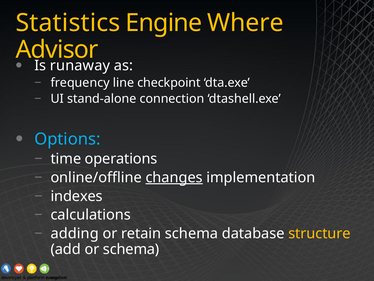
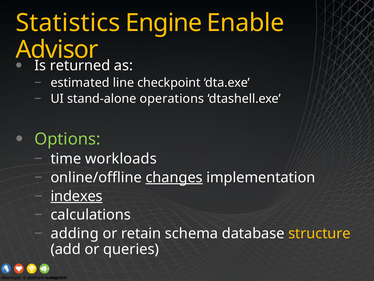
Where: Where -> Enable
runaway: runaway -> returned
frequency: frequency -> estimated
connection: connection -> operations
Options colour: light blue -> light green
operations: operations -> workloads
indexes underline: none -> present
or schema: schema -> queries
